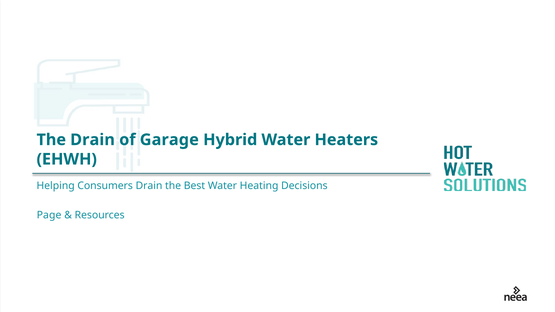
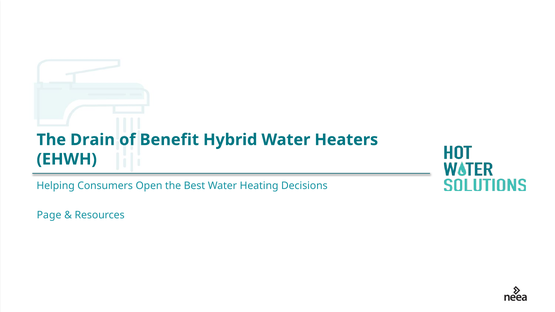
Garage: Garage -> Benefit
Consumers Drain: Drain -> Open
